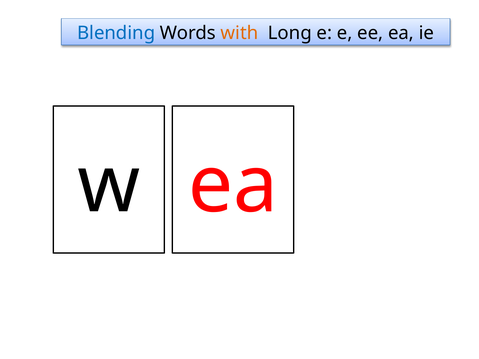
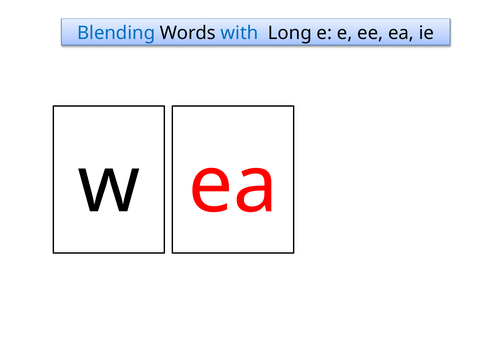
with colour: orange -> blue
